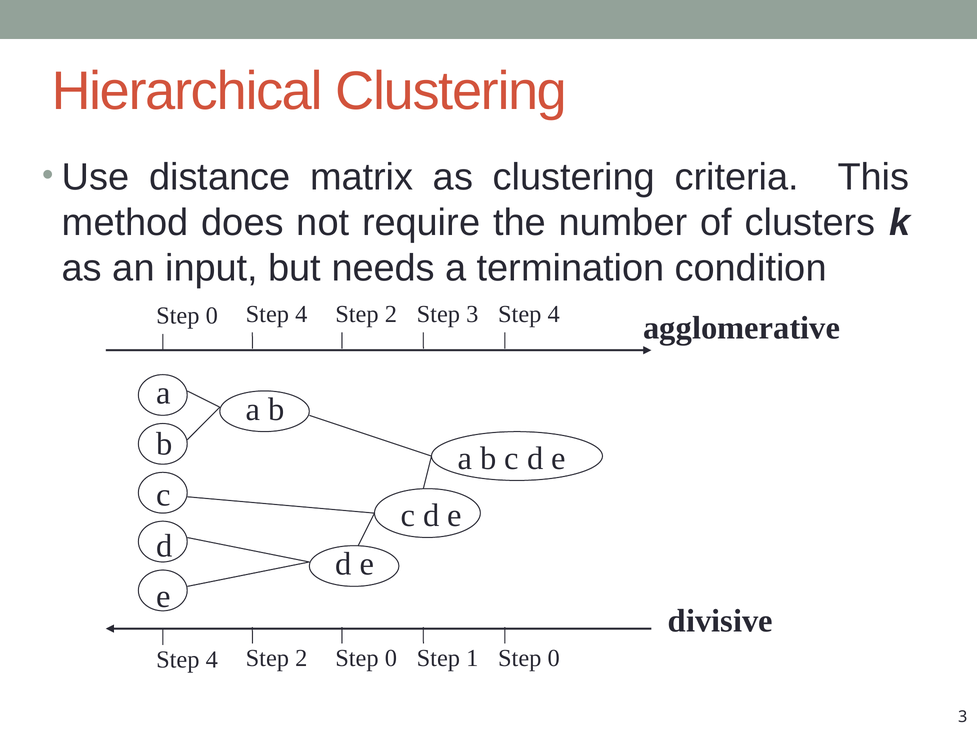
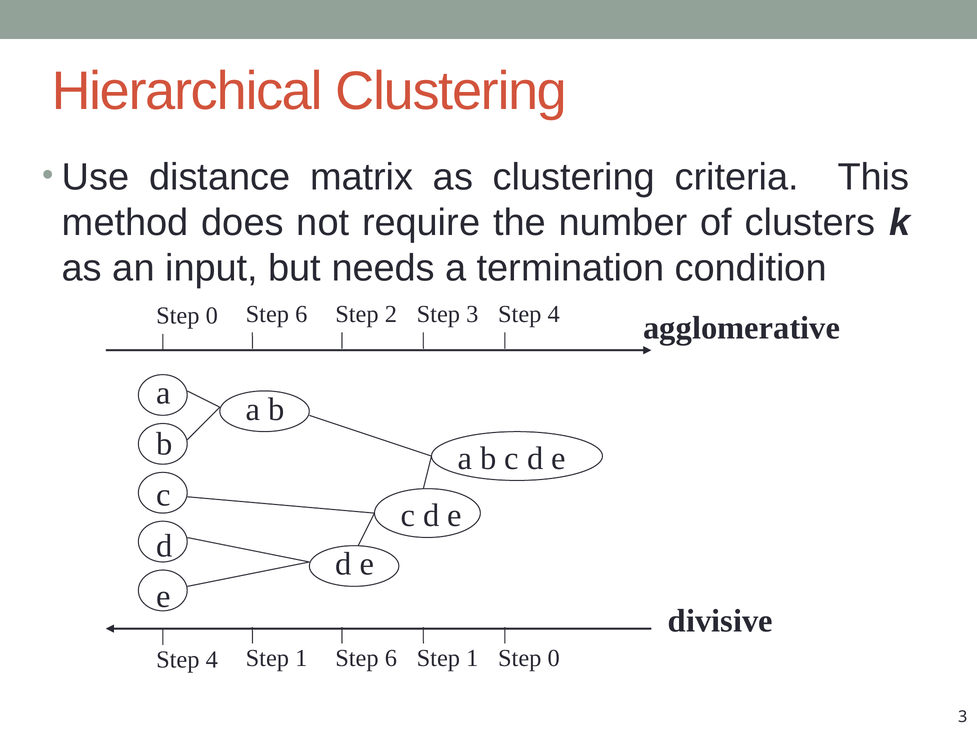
0 Step 4: 4 -> 6
2 at (301, 658): 2 -> 1
0 at (391, 658): 0 -> 6
